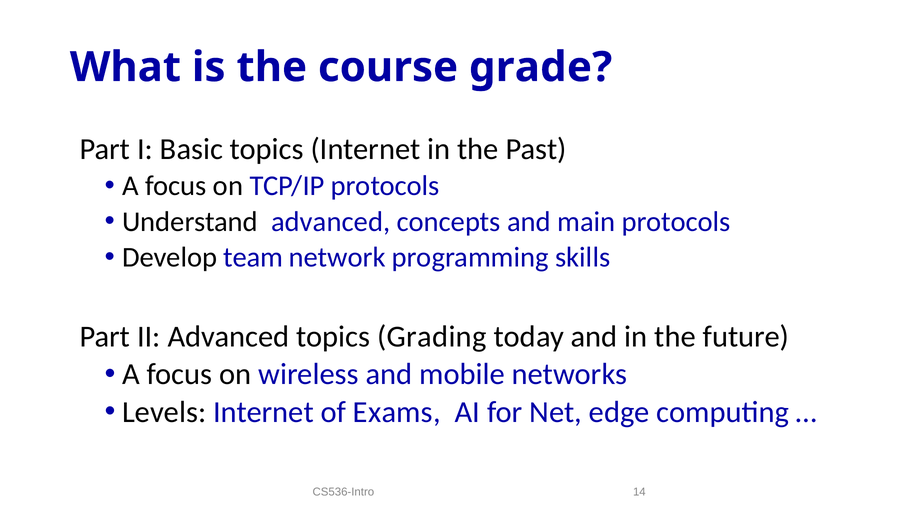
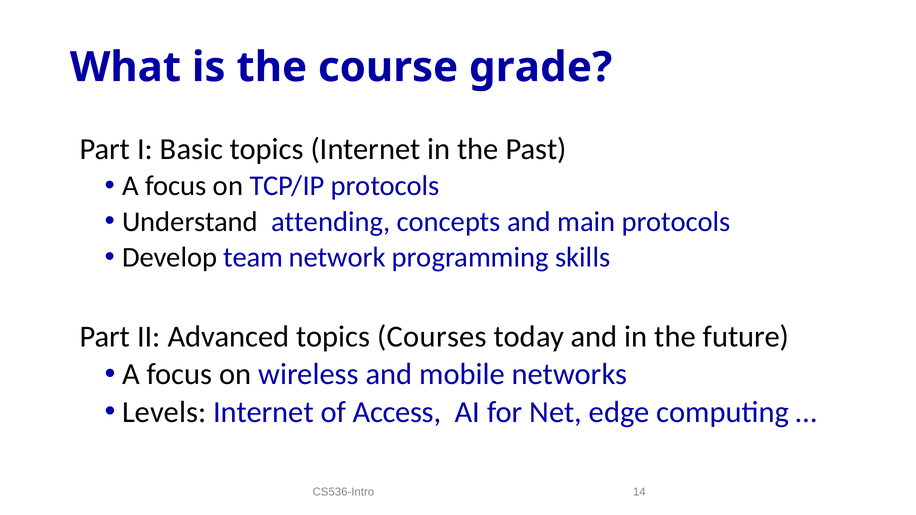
Understand advanced: advanced -> attending
Grading: Grading -> Courses
Exams: Exams -> Access
